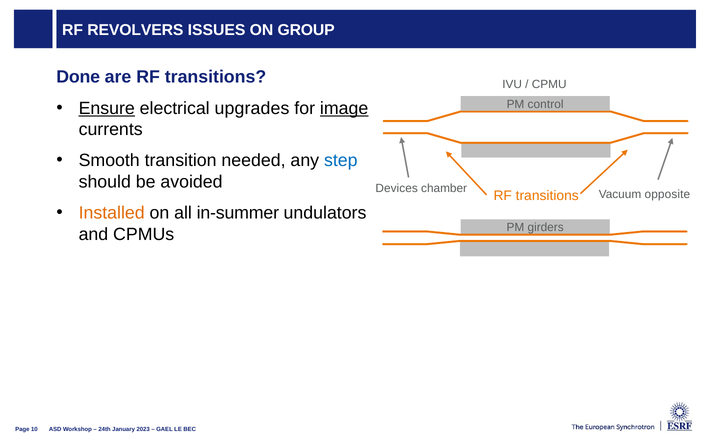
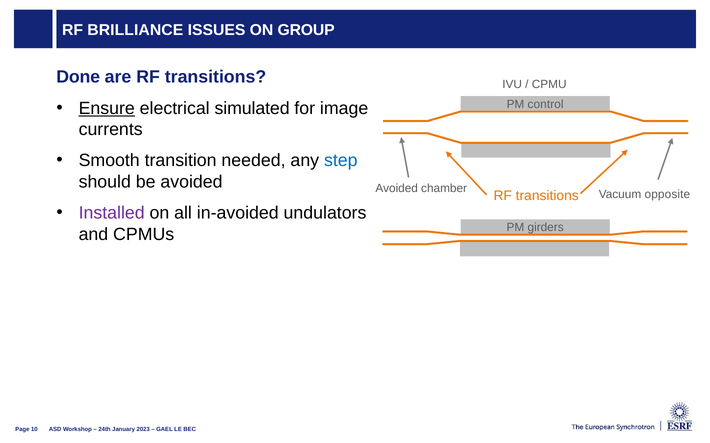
REVOLVERS: REVOLVERS -> BRILLIANCE
upgrades: upgrades -> simulated
image underline: present -> none
Devices at (397, 189): Devices -> Avoided
Installed colour: orange -> purple
in-summer: in-summer -> in-avoided
